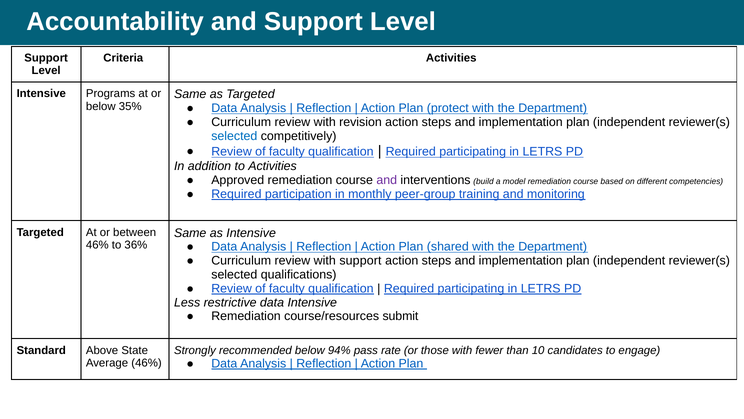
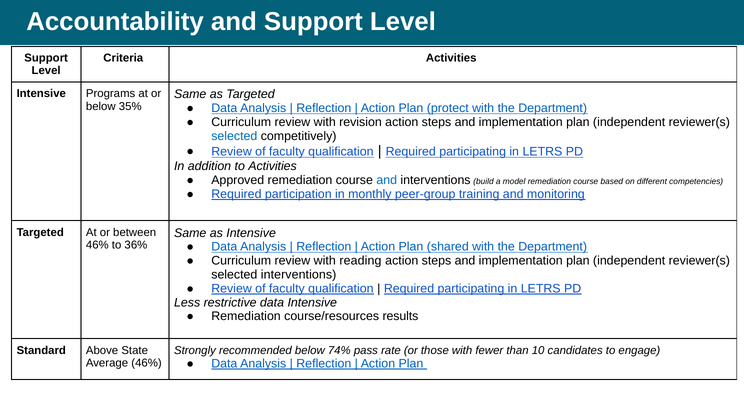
and at (387, 180) colour: purple -> blue
with support: support -> reading
selected qualifications: qualifications -> interventions
submit: submit -> results
94%: 94% -> 74%
